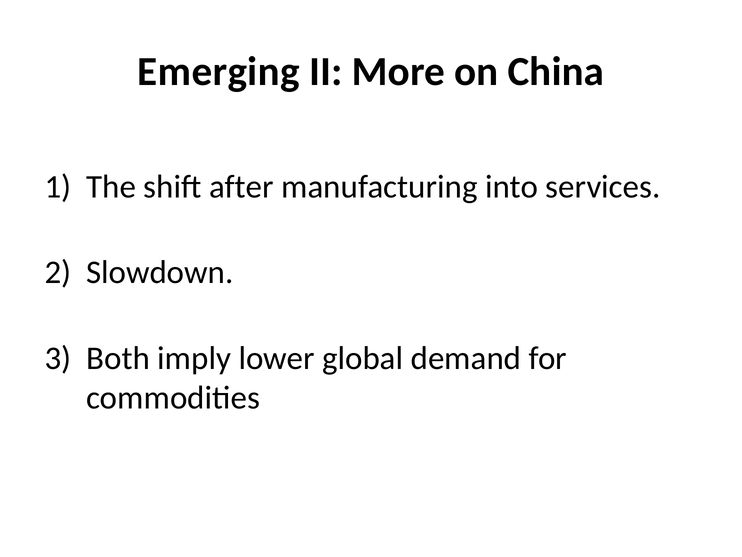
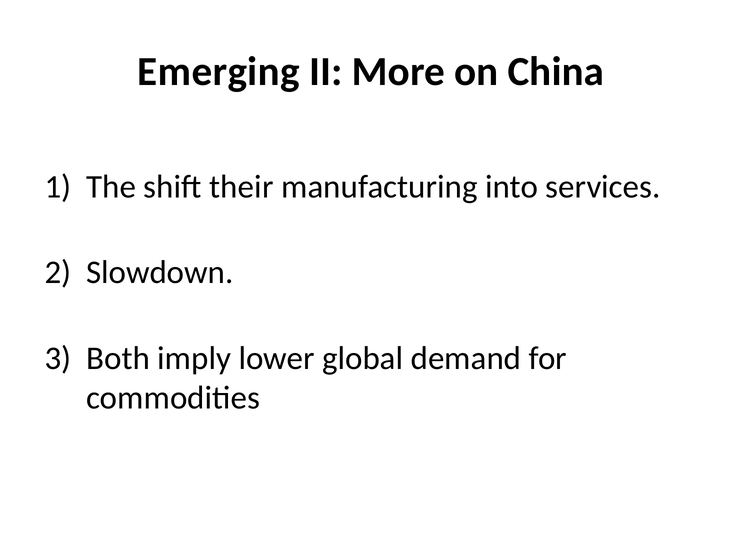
after: after -> their
